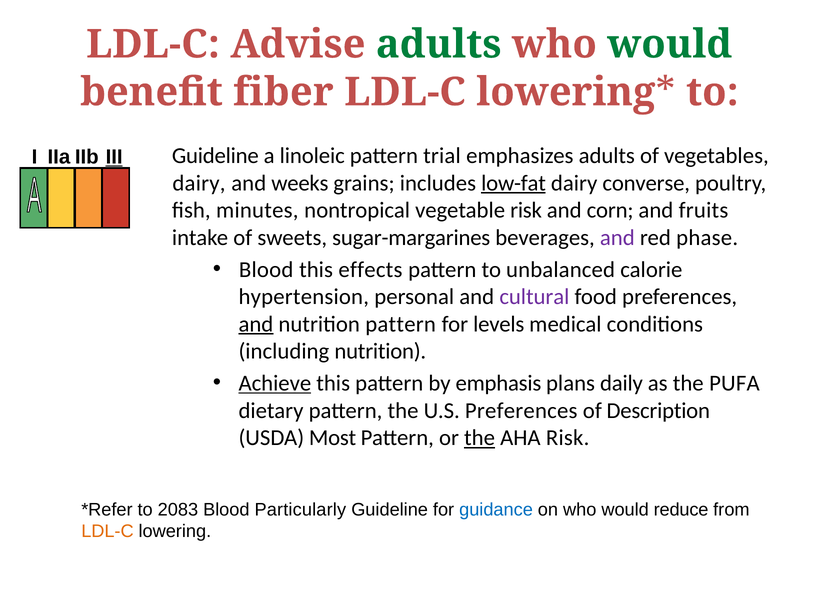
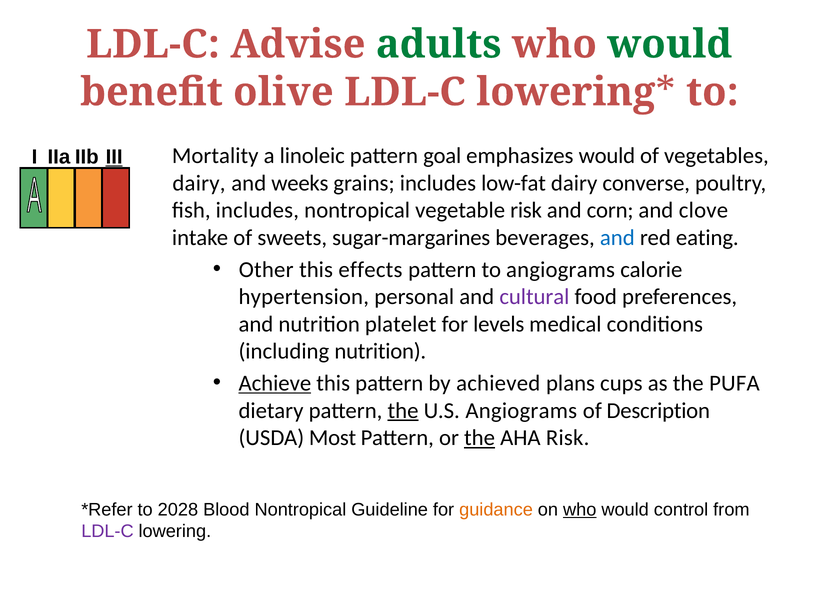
fiber: fiber -> olive
Guideline at (215, 156): Guideline -> Mortality
trial: trial -> goal
emphasizes adults: adults -> would
low-fat underline: present -> none
fish minutes: minutes -> includes
fruits: fruits -> clove
and at (617, 238) colour: purple -> blue
phase: phase -> eating
Blood at (266, 270): Blood -> Other
to unbalanced: unbalanced -> angiograms
and at (256, 324) underline: present -> none
nutrition pattern: pattern -> platelet
emphasis: emphasis -> achieved
daily: daily -> cups
the at (403, 411) underline: none -> present
U.S Preferences: Preferences -> Angiograms
2083: 2083 -> 2028
Blood Particularly: Particularly -> Nontropical
guidance colour: blue -> orange
who at (580, 510) underline: none -> present
reduce: reduce -> control
LDL-C at (107, 532) colour: orange -> purple
